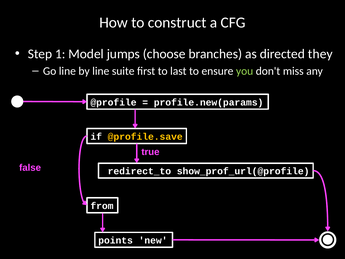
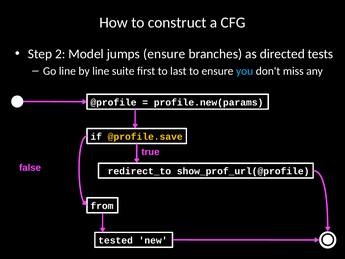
1: 1 -> 2
jumps choose: choose -> ensure
they: they -> tests
you colour: light green -> light blue
points: points -> tested
